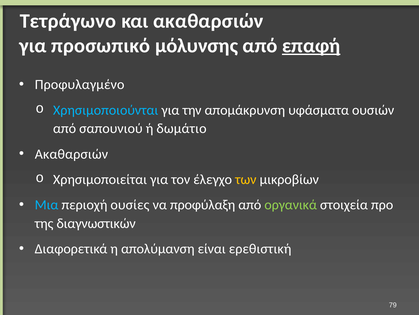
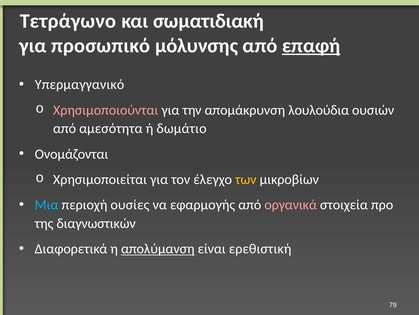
και ακαθαρσιών: ακαθαρσιών -> σωματιδιακή
Προφυλαγμένο: Προφυλαγμένο -> Υπερμαγγανικό
Χρησιμοποιούνται colour: light blue -> pink
υφάσματα: υφάσματα -> λουλούδια
σαπουνιού: σαπουνιού -> αμεσότητα
Ακαθαρσιών at (71, 154): Ακαθαρσιών -> Ονομάζονται
προφύλαξη: προφύλαξη -> εφαρμογής
οργανικά colour: light green -> pink
απολύμανση underline: none -> present
